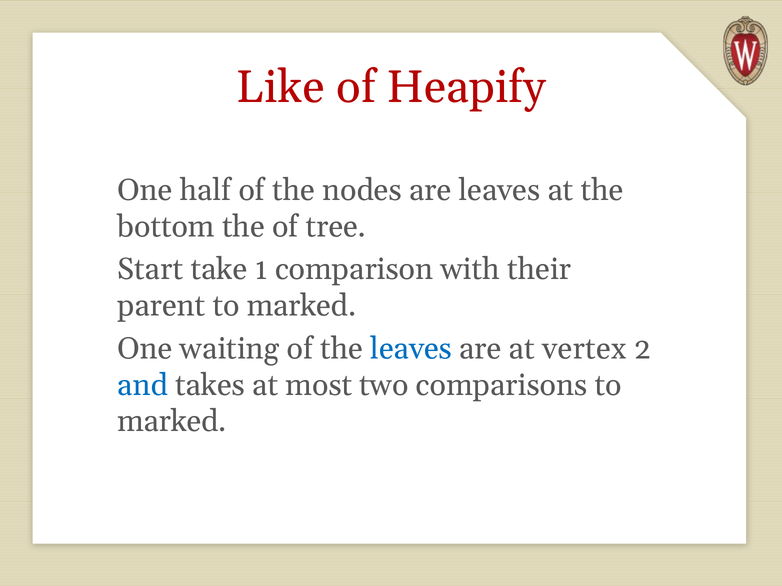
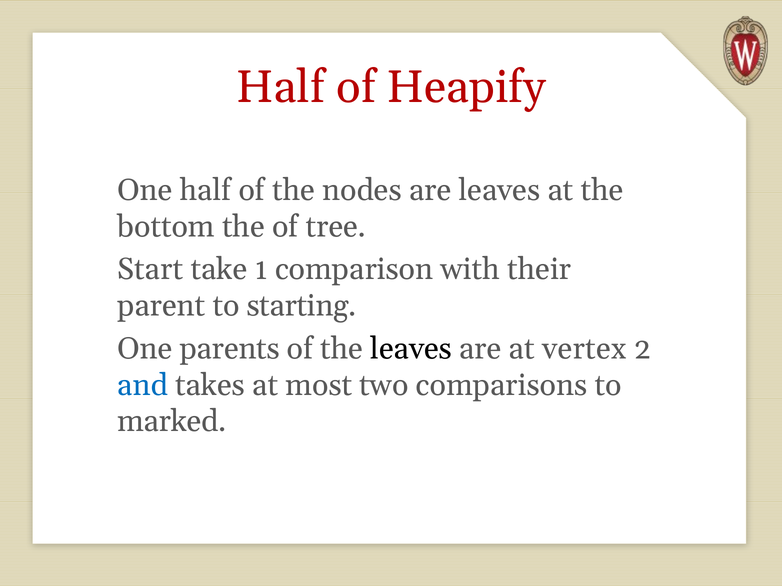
Like at (281, 87): Like -> Half
parent to marked: marked -> starting
waiting: waiting -> parents
leaves at (411, 349) colour: blue -> black
